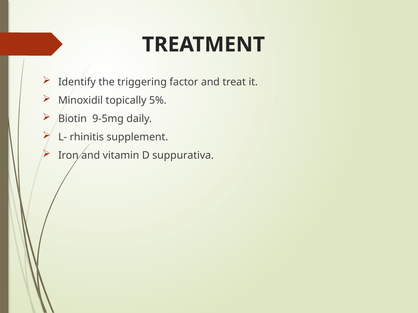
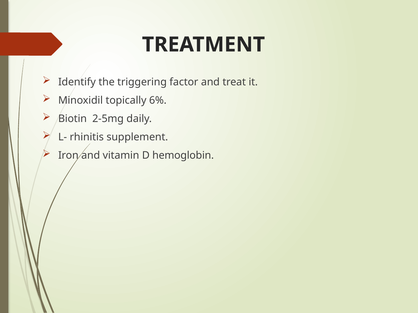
5%: 5% -> 6%
9-5mg: 9-5mg -> 2-5mg
suppurativa: suppurativa -> hemoglobin
